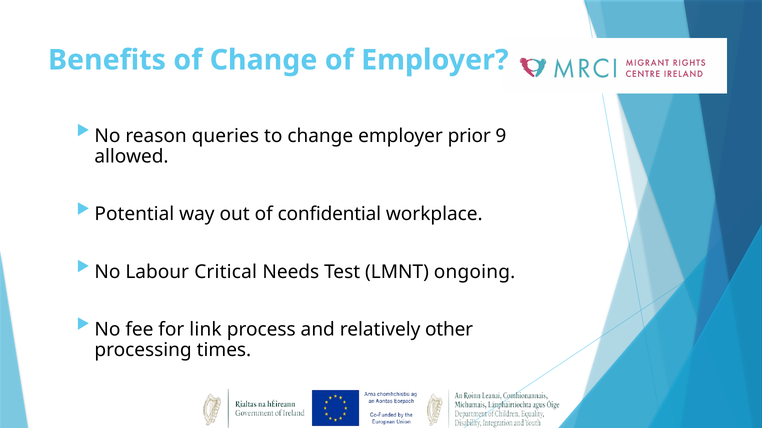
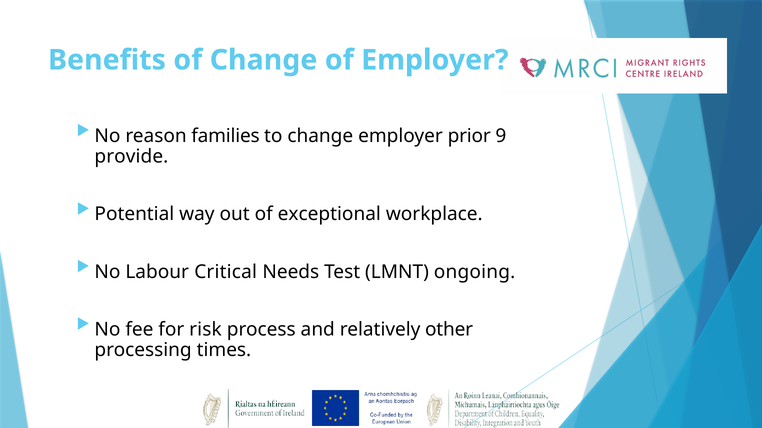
queries: queries -> families
allowed: allowed -> provide
confidential: confidential -> exceptional
link: link -> risk
